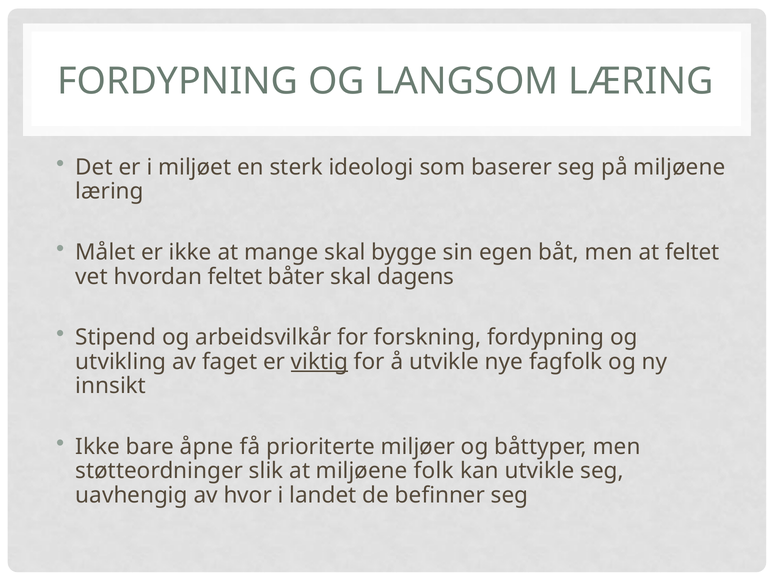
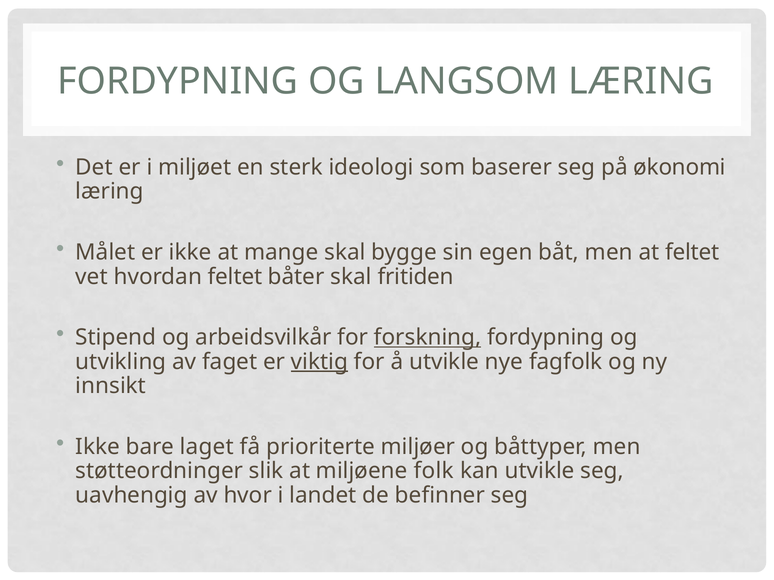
på miljøene: miljøene -> økonomi
dagens: dagens -> fritiden
forskning underline: none -> present
åpne: åpne -> laget
